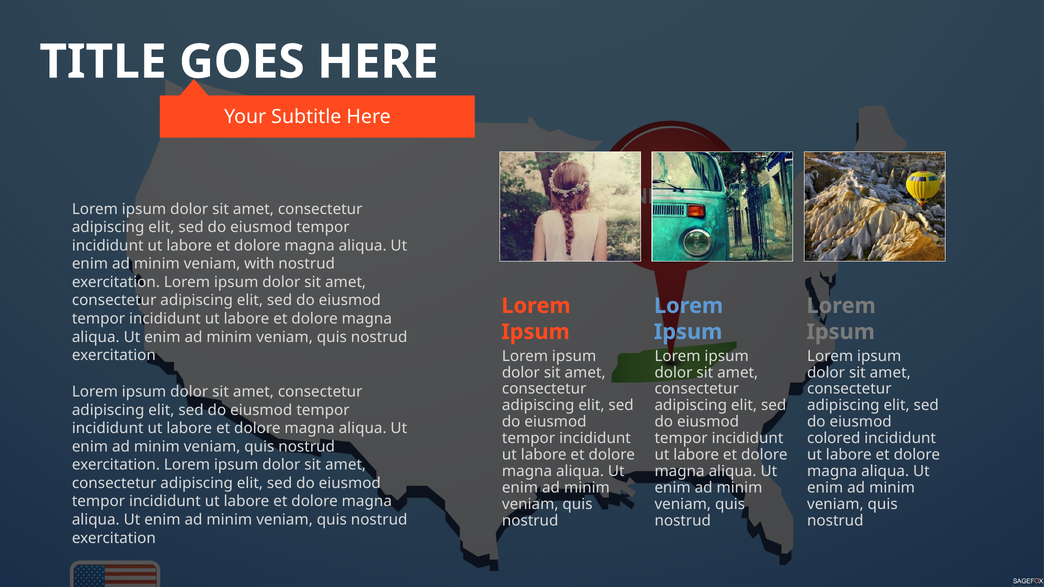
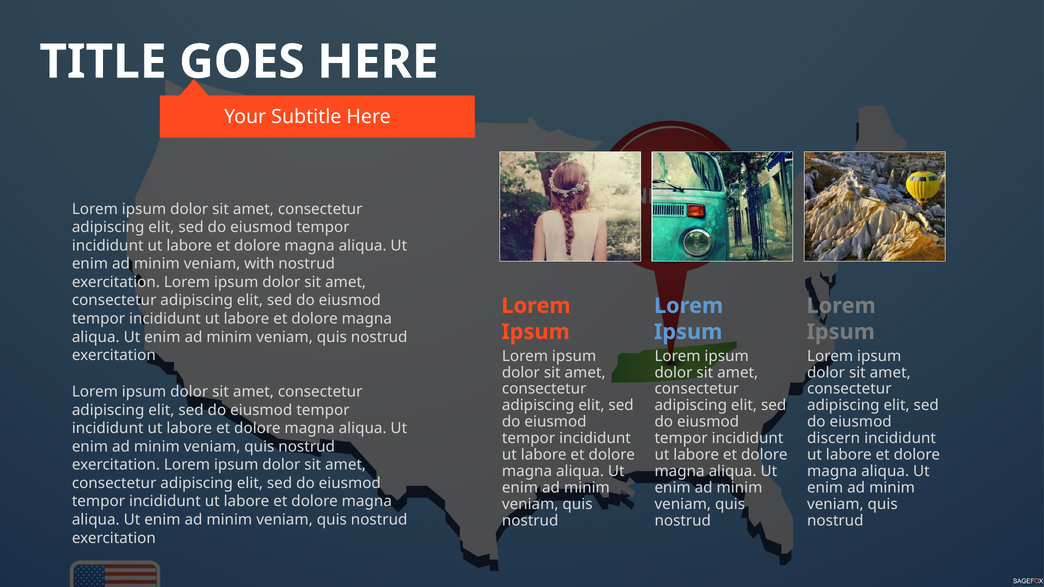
colored: colored -> discern
